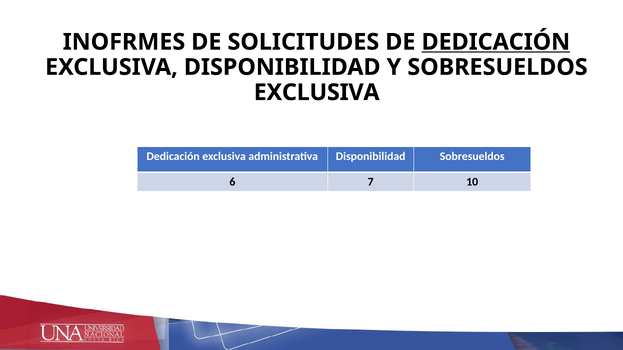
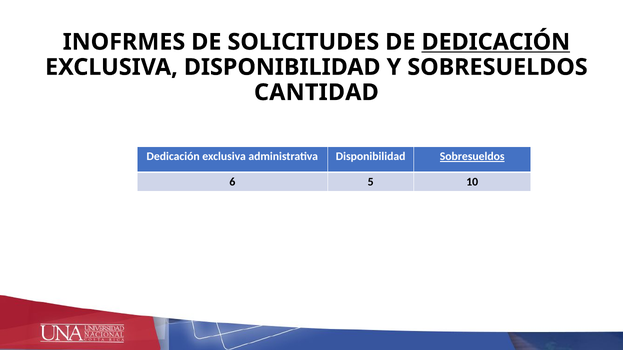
EXCLUSIVA at (317, 92): EXCLUSIVA -> CANTIDAD
Sobresueldos at (472, 157) underline: none -> present
7: 7 -> 5
